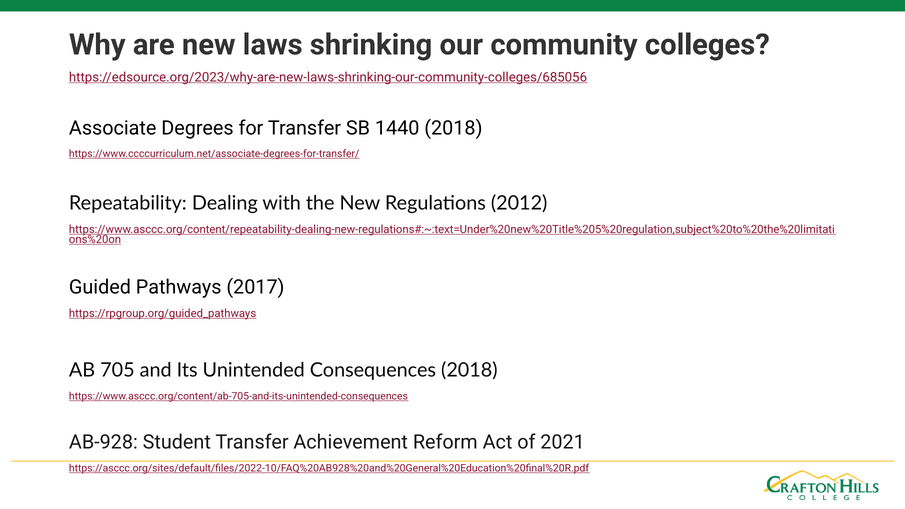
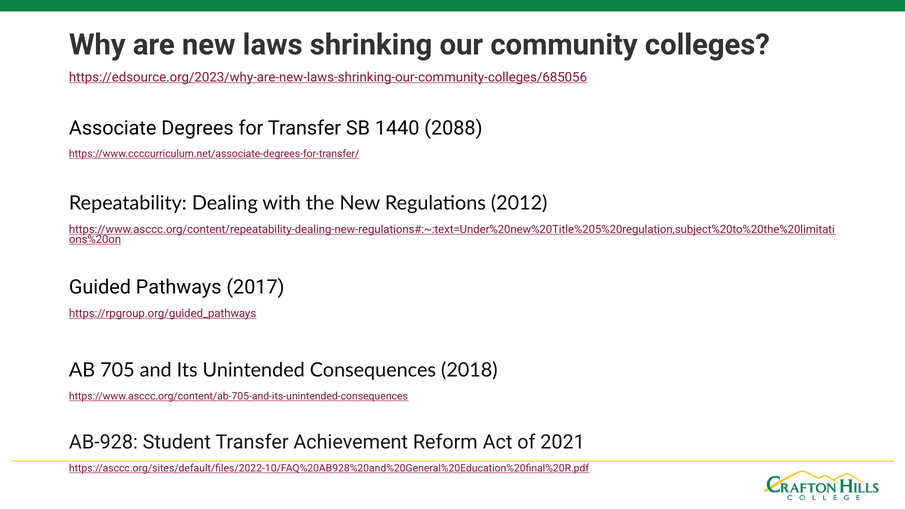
1440 2018: 2018 -> 2088
